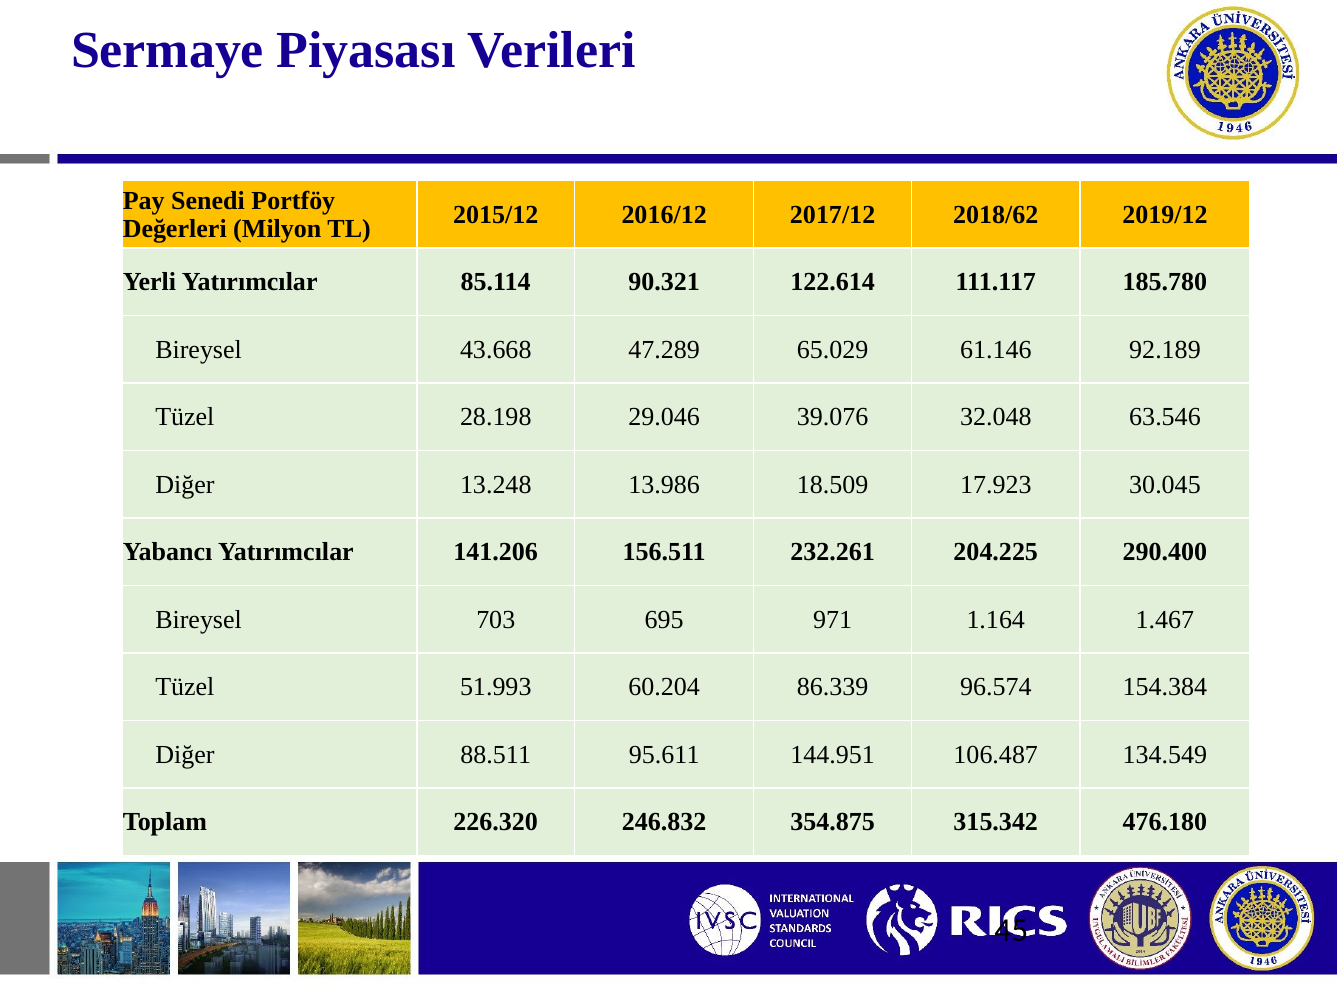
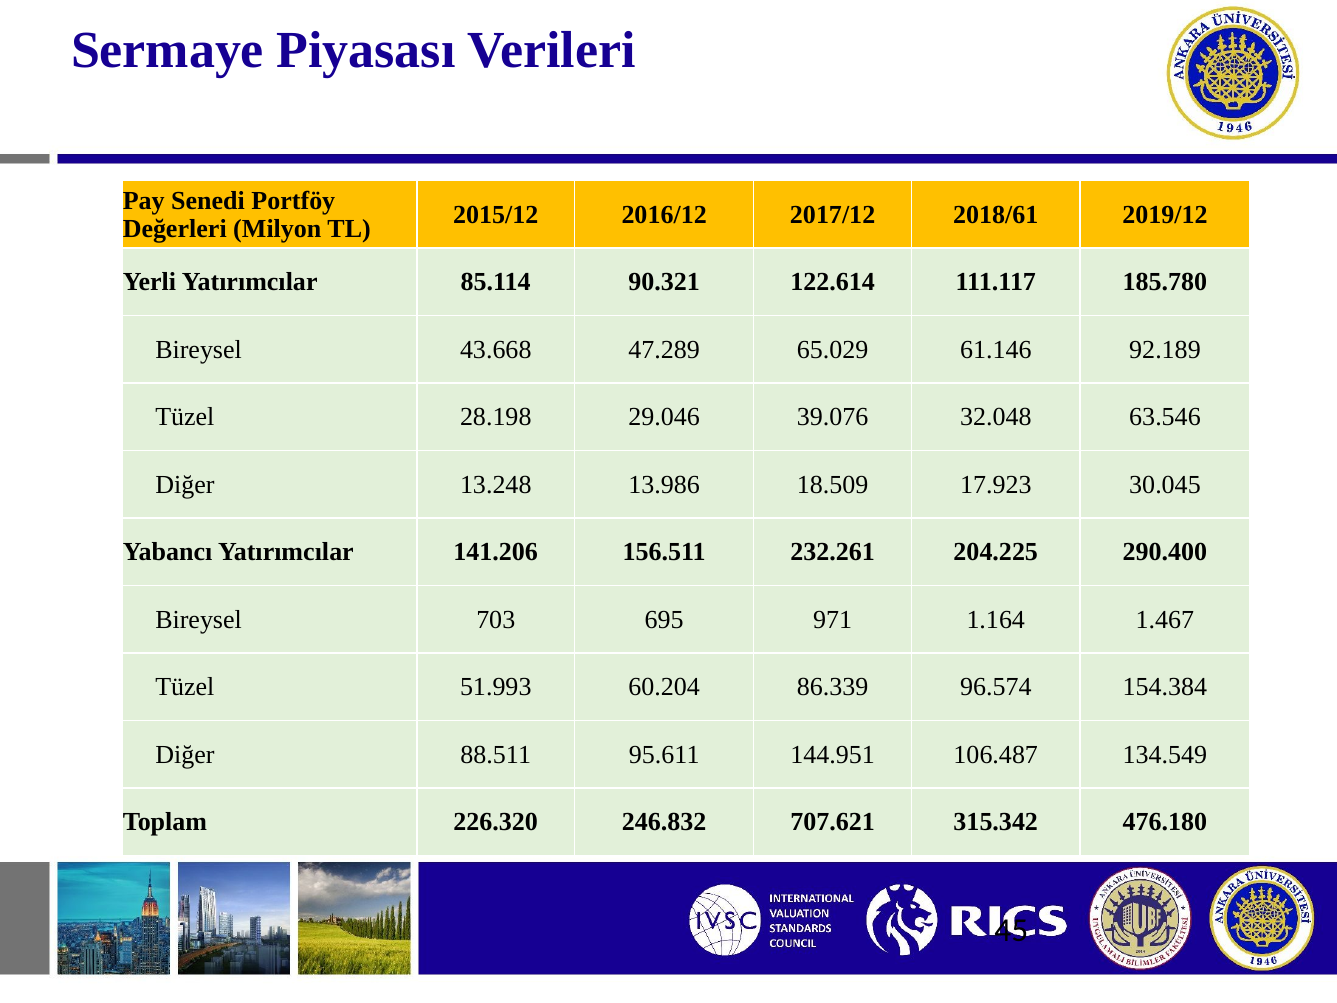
2018/62: 2018/62 -> 2018/61
354.875: 354.875 -> 707.621
